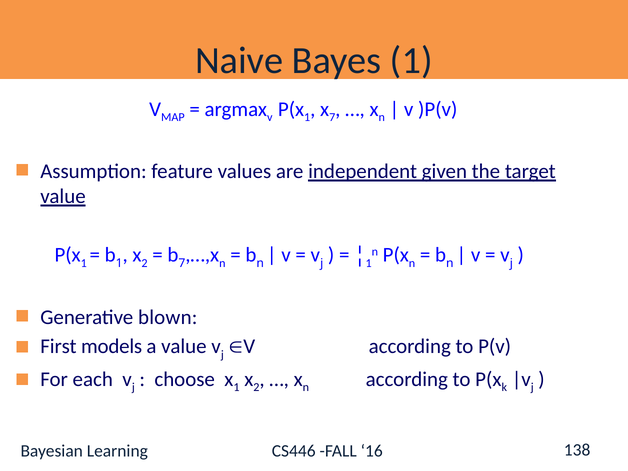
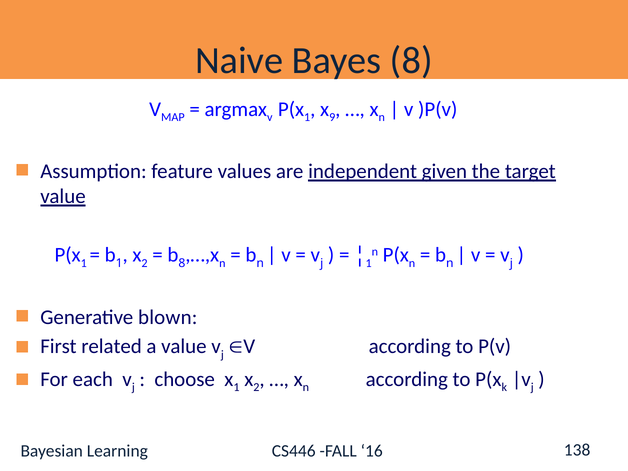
Bayes 1: 1 -> 8
7 at (332, 117): 7 -> 9
7 at (182, 263): 7 -> 8
models: models -> related
